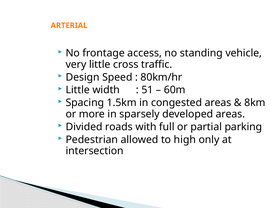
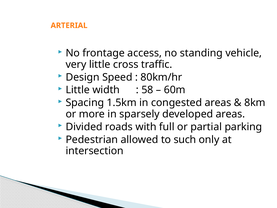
51: 51 -> 58
high: high -> such
